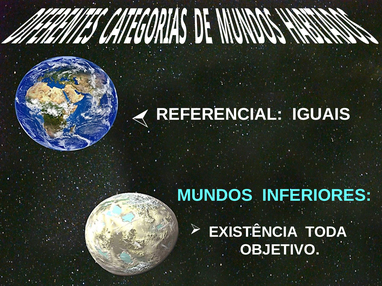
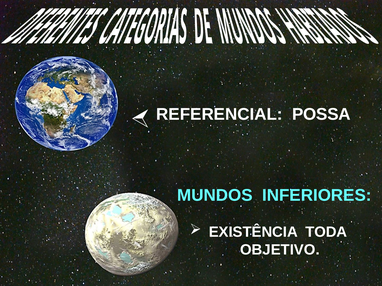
IGUAIS: IGUAIS -> POSSA
